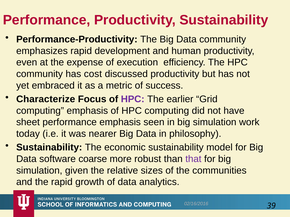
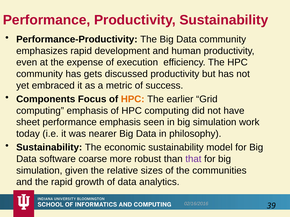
cost: cost -> gets
Characterize: Characterize -> Components
HPC at (133, 99) colour: purple -> orange
